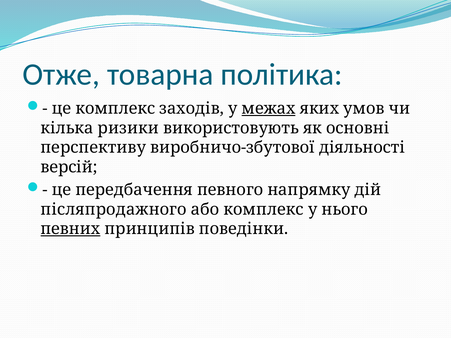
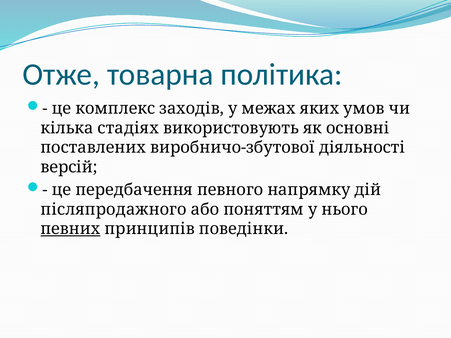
межах underline: present -> none
ризики: ризики -> стадіях
перспективу: перспективу -> поставлених
або комплекс: комплекс -> поняттям
